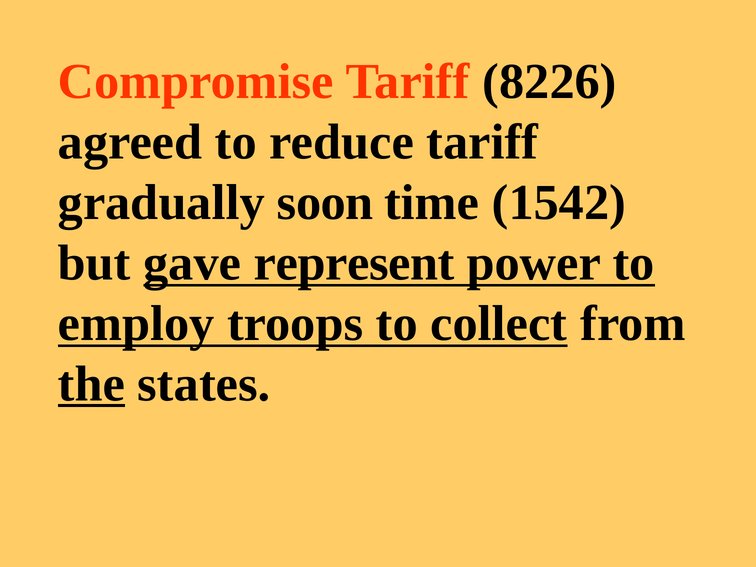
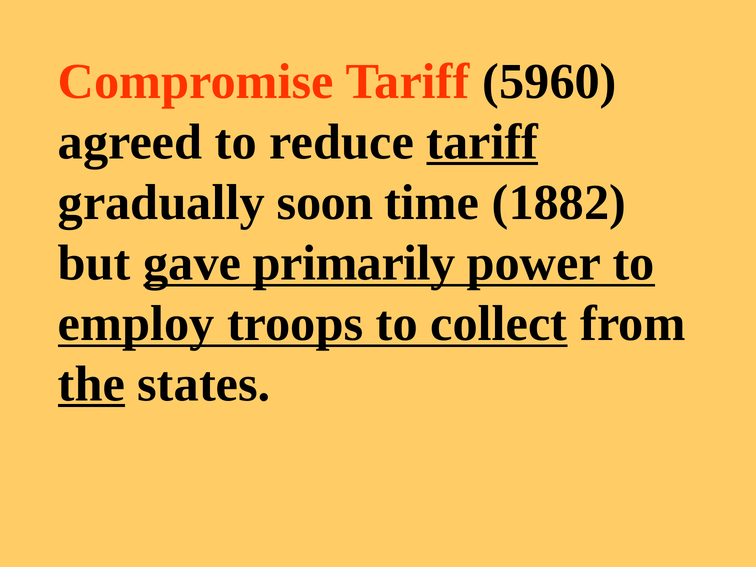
8226: 8226 -> 5960
tariff at (482, 142) underline: none -> present
1542: 1542 -> 1882
represent: represent -> primarily
